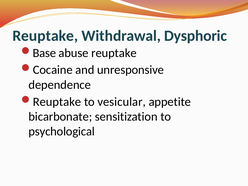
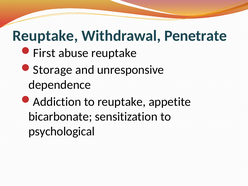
Dysphoric: Dysphoric -> Penetrate
Base: Base -> First
Cocaine: Cocaine -> Storage
Reuptake at (57, 102): Reuptake -> Addiction
to vesicular: vesicular -> reuptake
